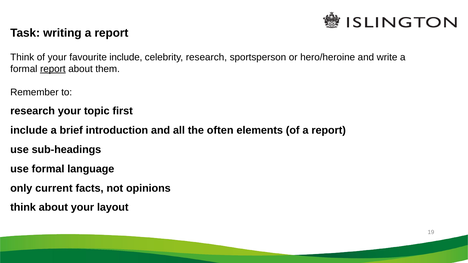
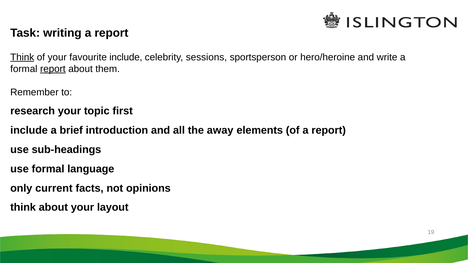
Think at (22, 57) underline: none -> present
celebrity research: research -> sessions
often: often -> away
